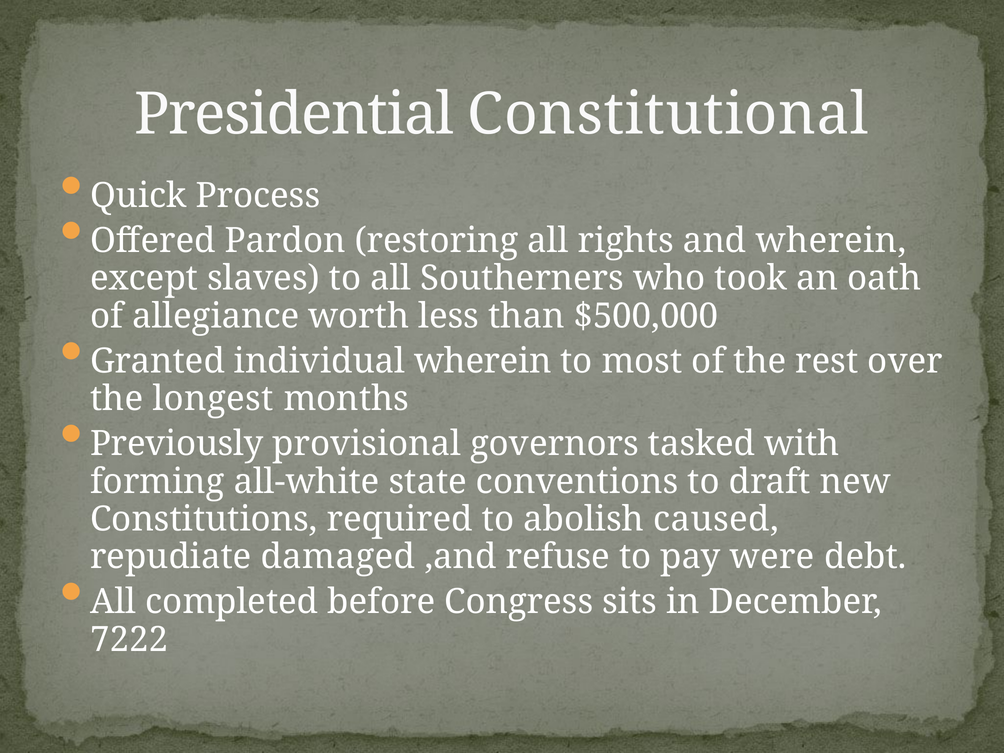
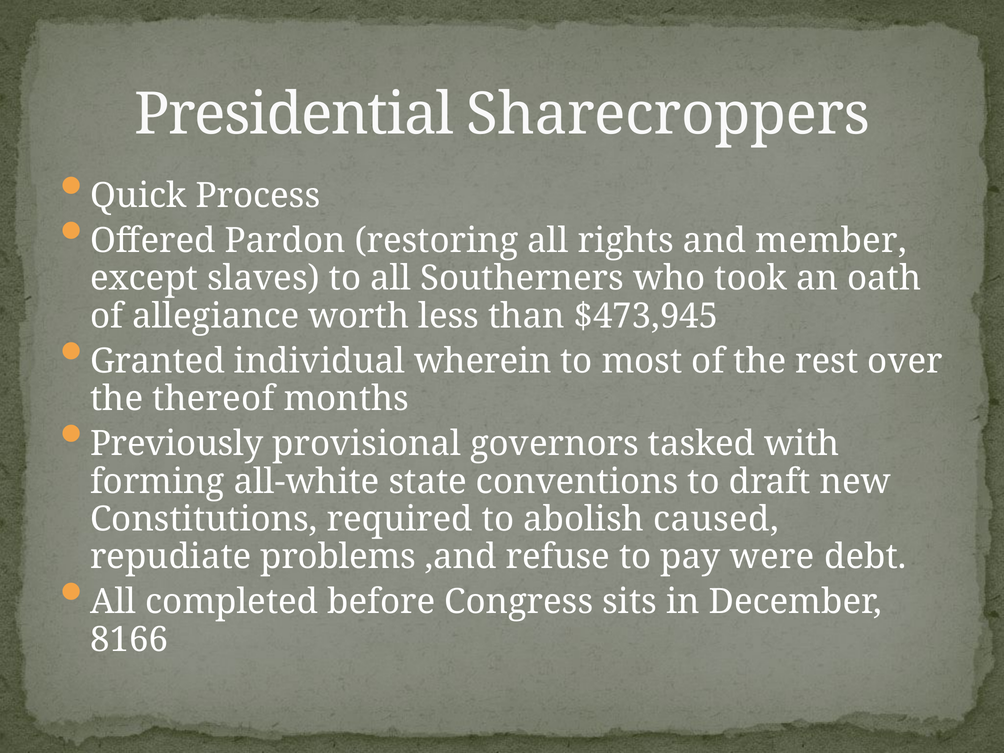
Constitutional: Constitutional -> Sharecroppers
and wherein: wherein -> member
$500,000: $500,000 -> $473,945
longest: longest -> thereof
damaged: damaged -> problems
7222: 7222 -> 8166
